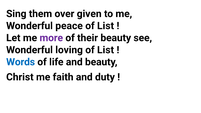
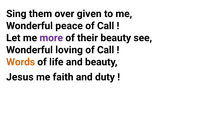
List at (106, 26): List -> Call
List at (106, 50): List -> Call
Words colour: blue -> orange
Christ: Christ -> Jesus
